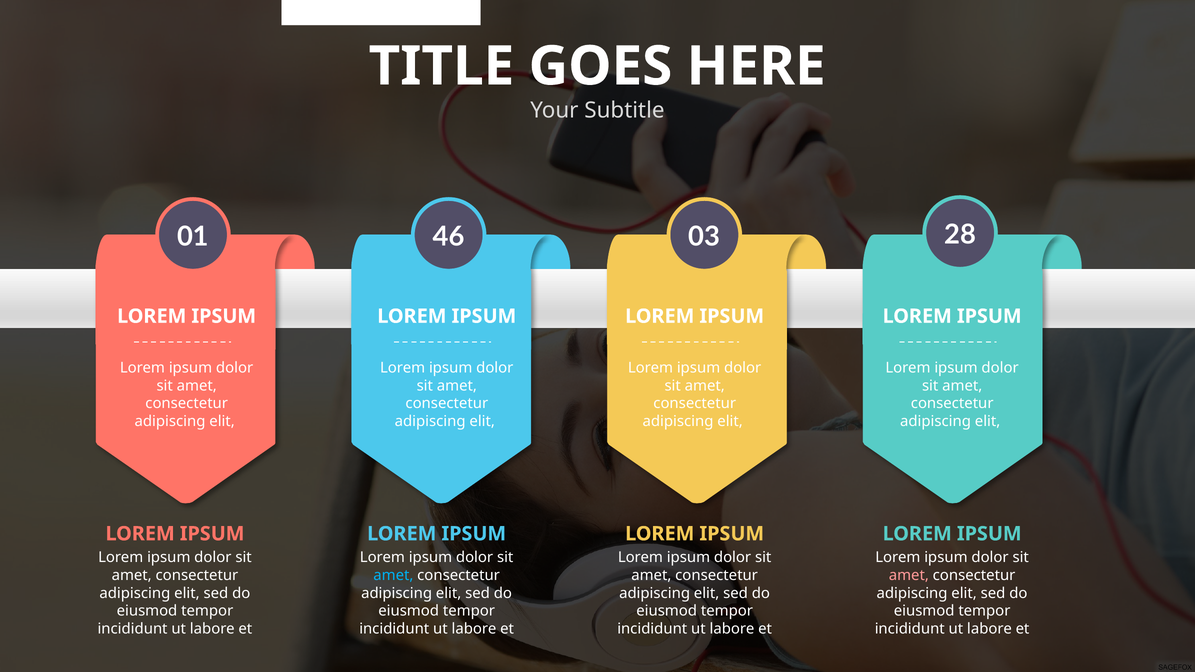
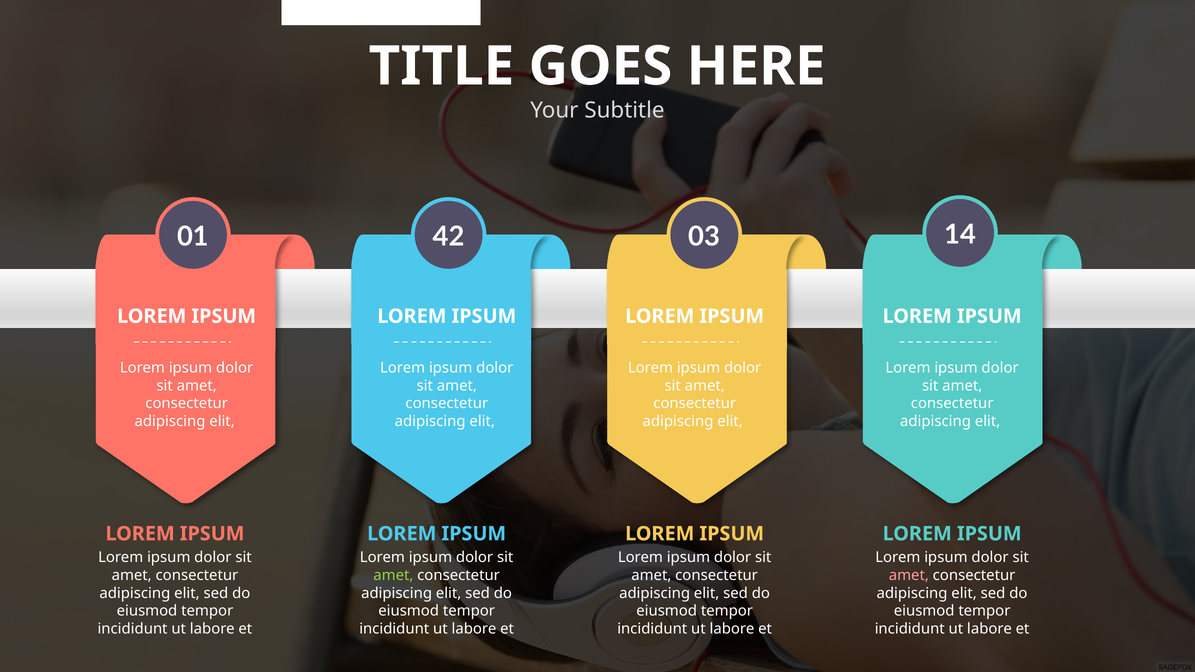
46: 46 -> 42
28: 28 -> 14
amet at (393, 575) colour: light blue -> light green
